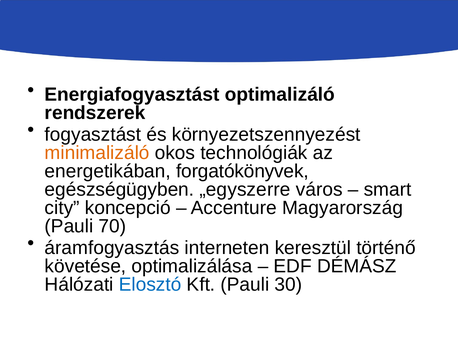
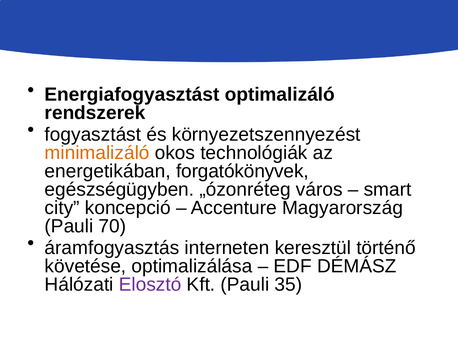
„egyszerre: „egyszerre -> „ózonréteg
Elosztó colour: blue -> purple
30: 30 -> 35
